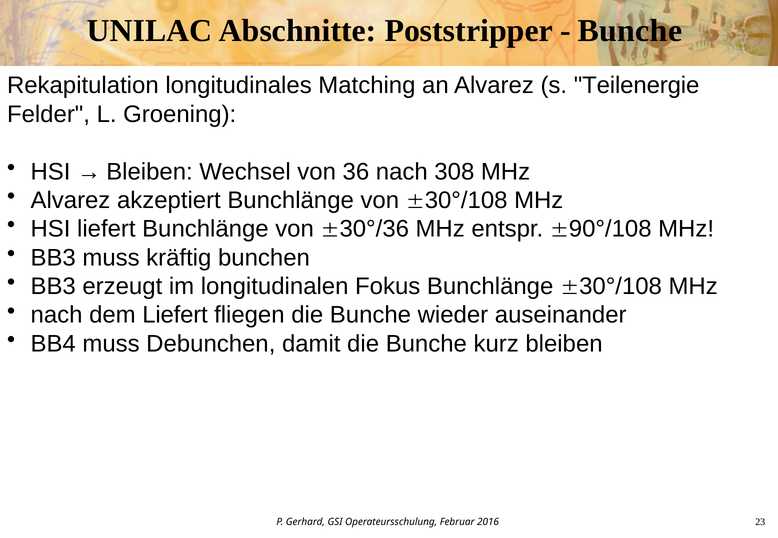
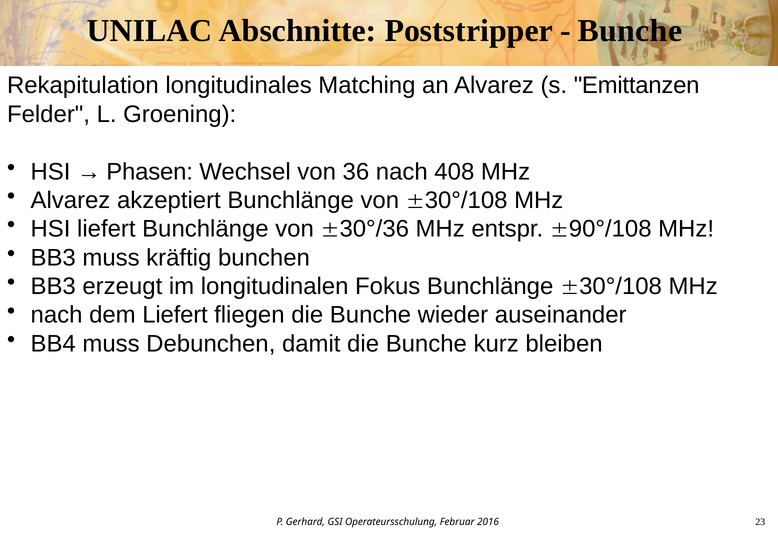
Teilenergie: Teilenergie -> Emittanzen
Bleiben at (149, 172): Bleiben -> Phasen
308: 308 -> 408
